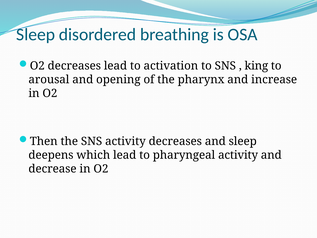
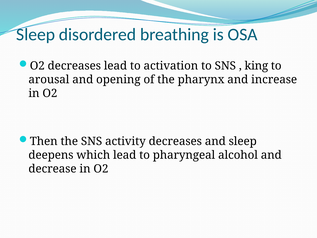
pharyngeal activity: activity -> alcohol
